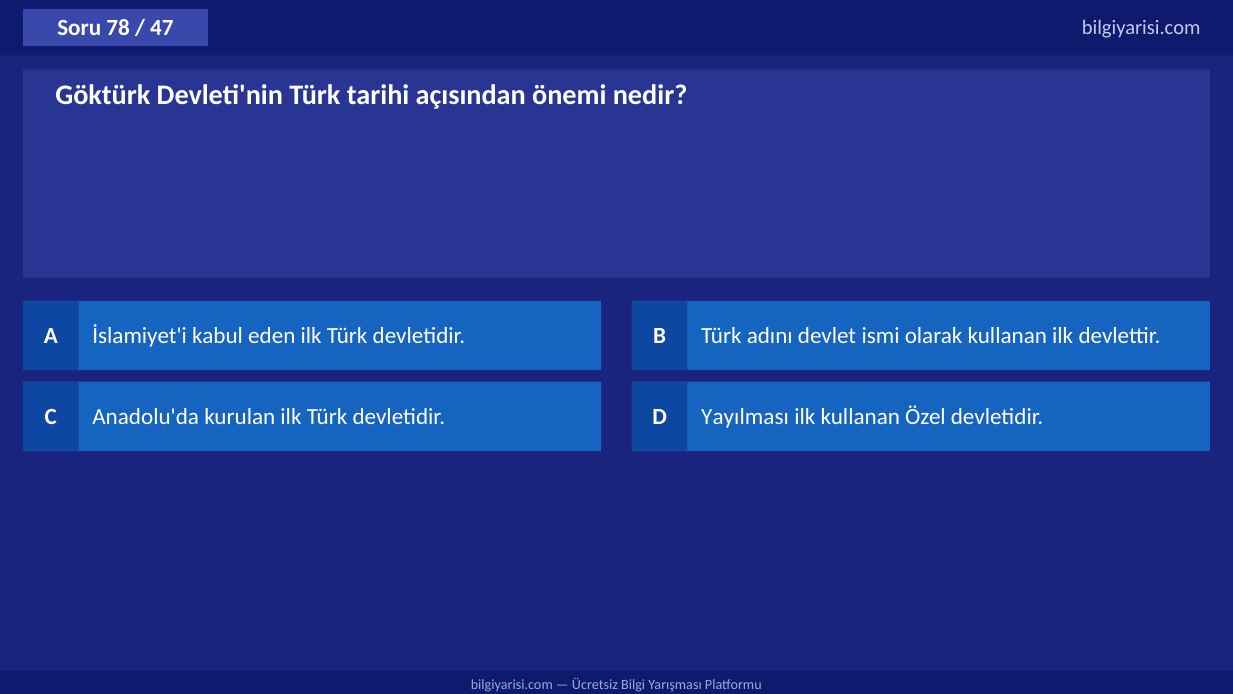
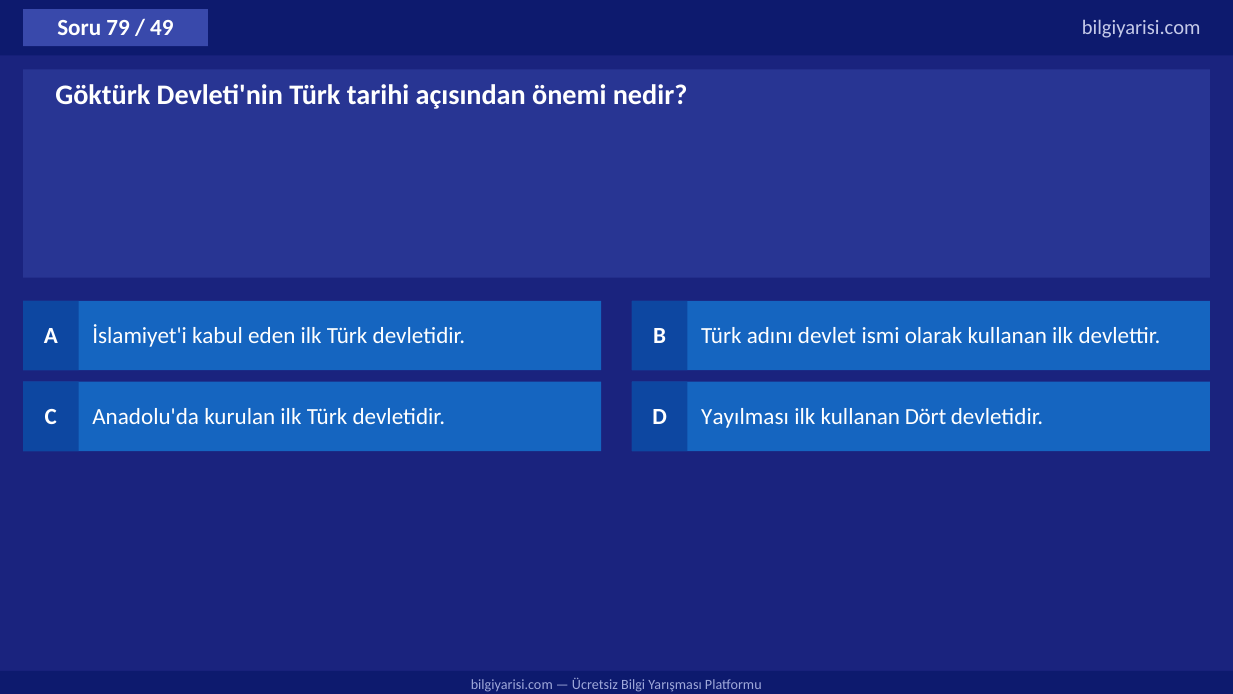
78: 78 -> 79
47: 47 -> 49
Özel: Özel -> Dört
